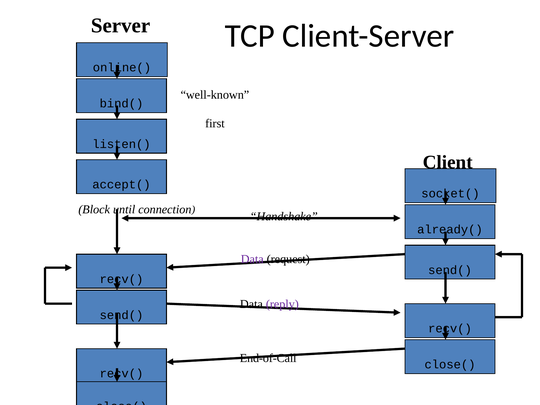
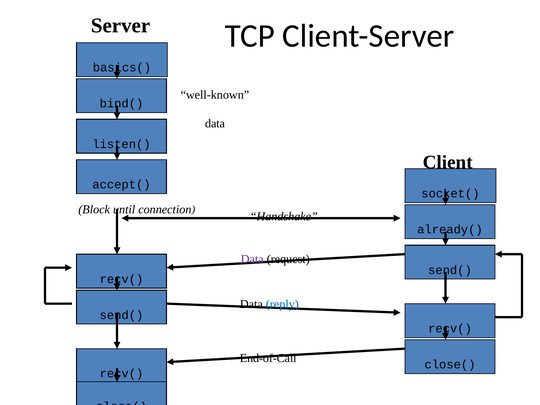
online(: online( -> basics(
first at (215, 124): first -> data
reply colour: purple -> blue
